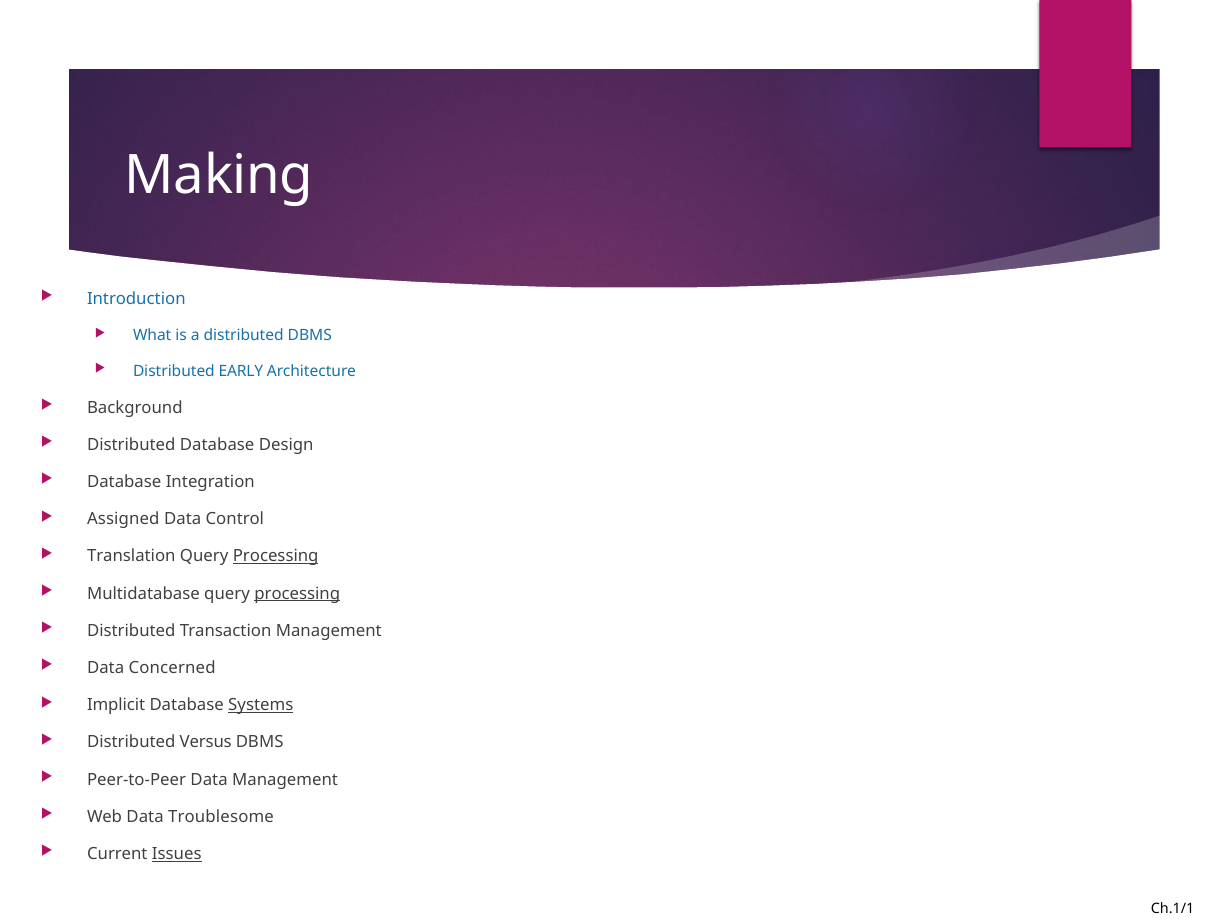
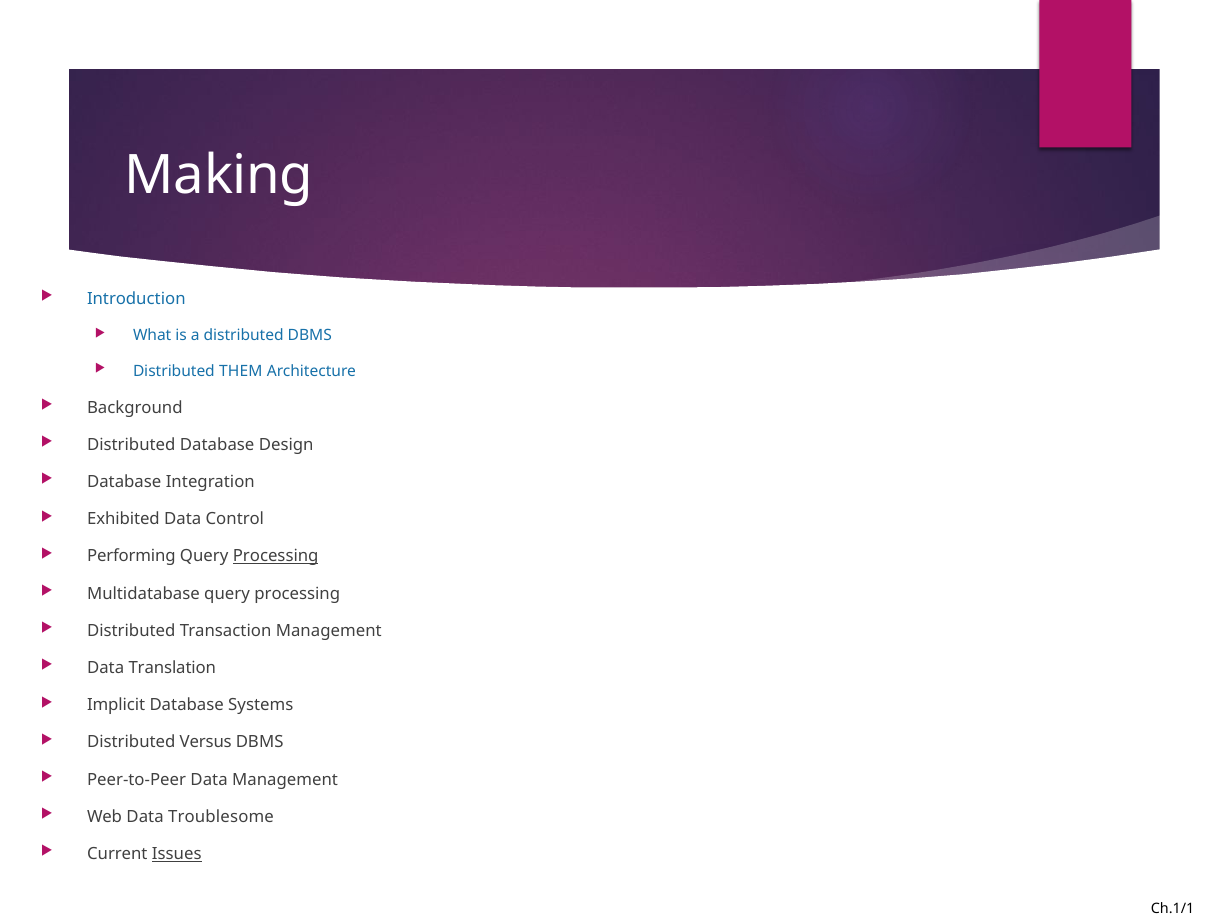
EARLY: EARLY -> THEM
Assigned: Assigned -> Exhibited
Translation: Translation -> Performing
processing at (297, 594) underline: present -> none
Concerned: Concerned -> Translation
Systems underline: present -> none
